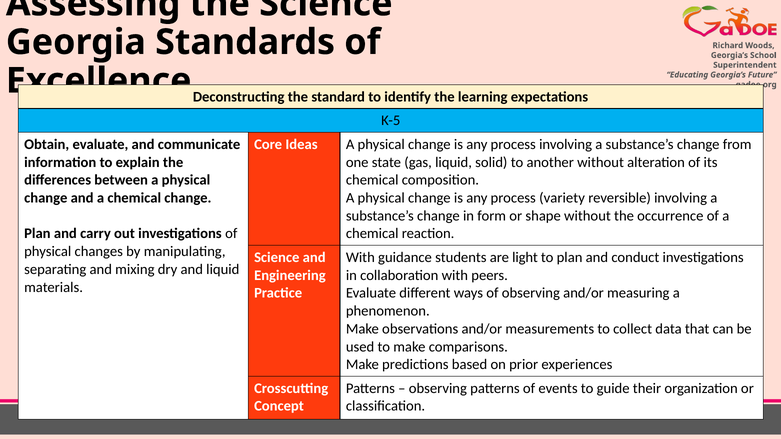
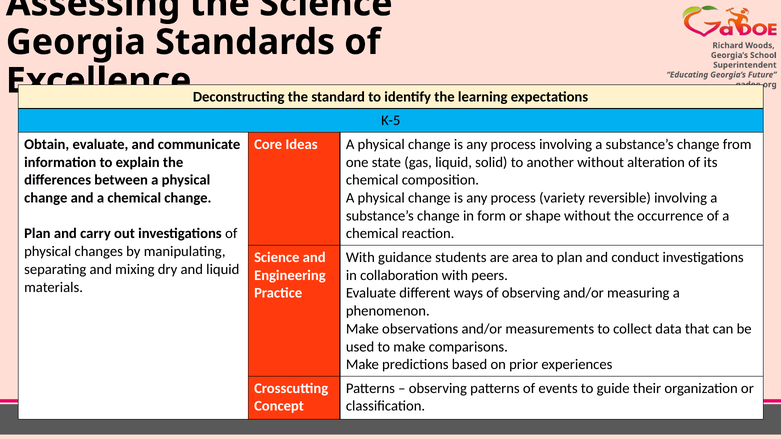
light: light -> area
